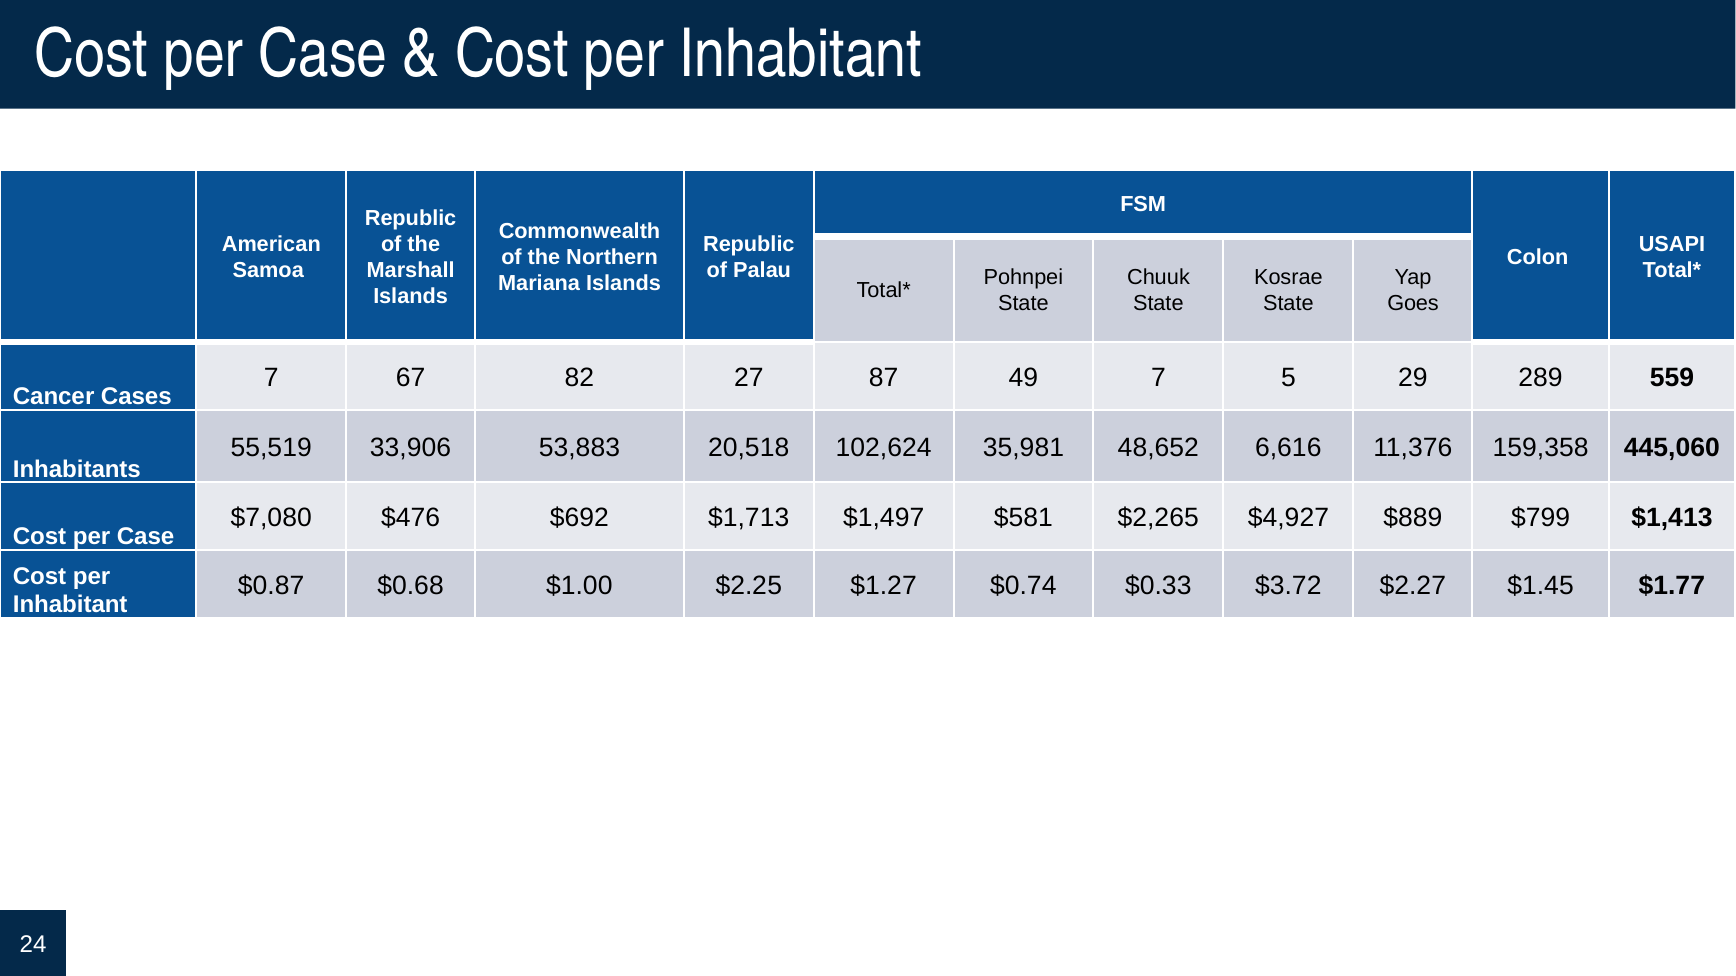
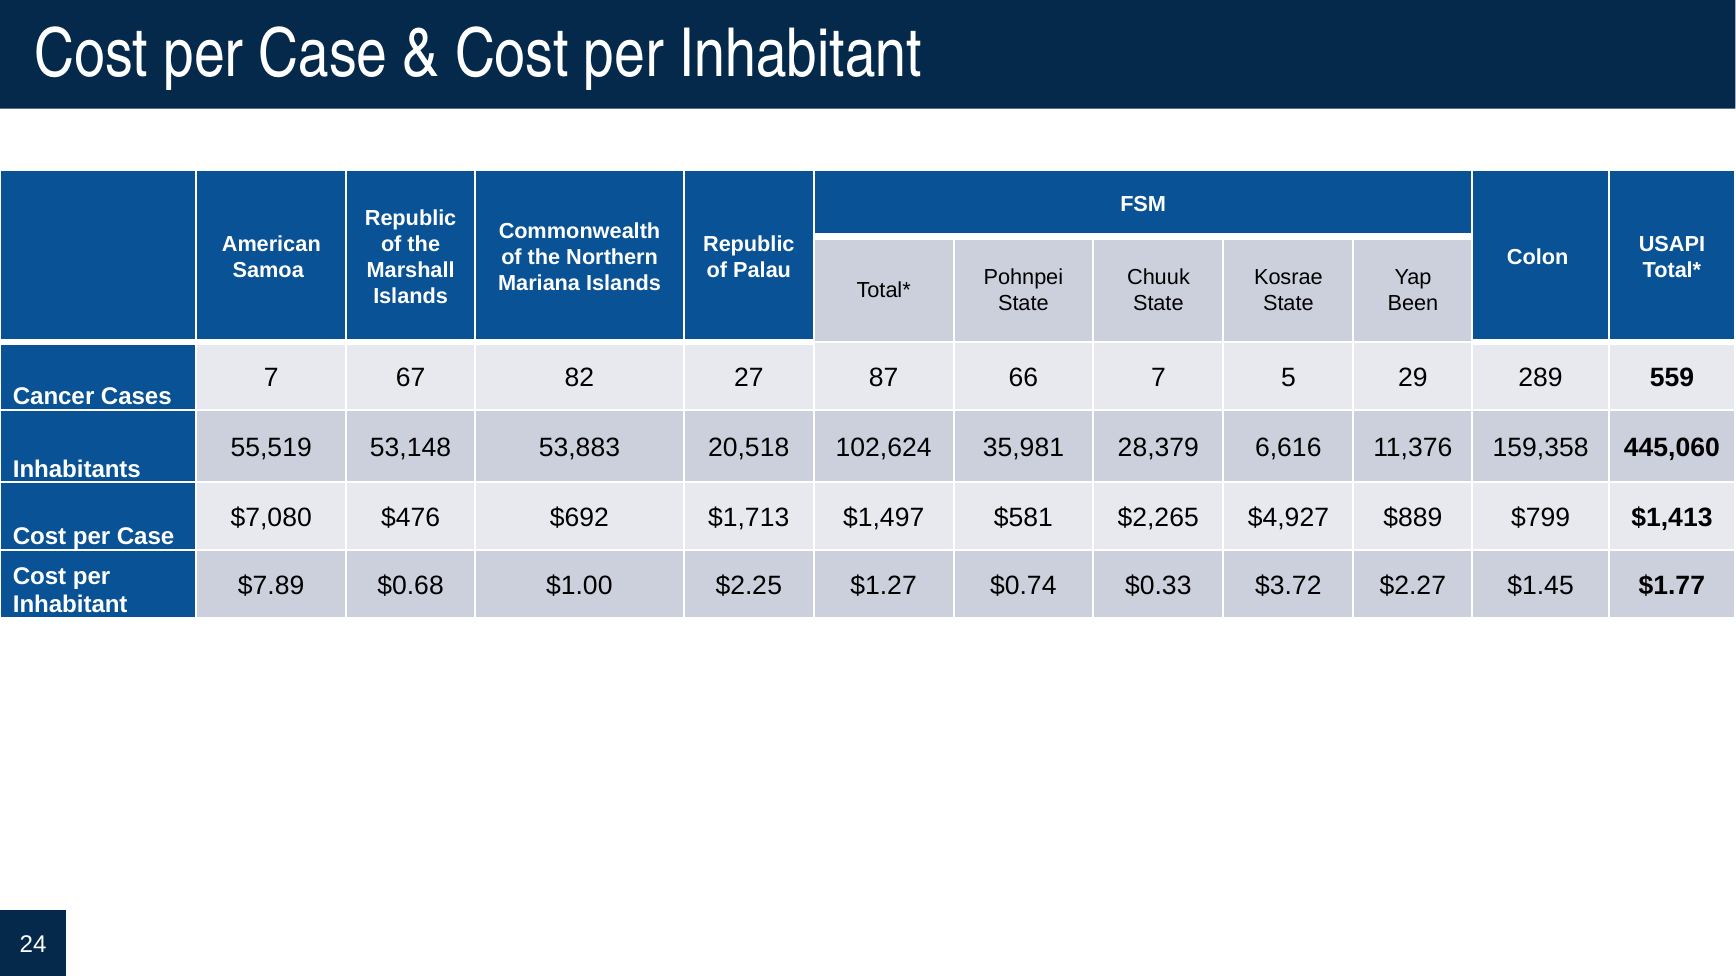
Goes: Goes -> Been
49: 49 -> 66
33,906: 33,906 -> 53,148
48,652: 48,652 -> 28,379
$0.87: $0.87 -> $7.89
